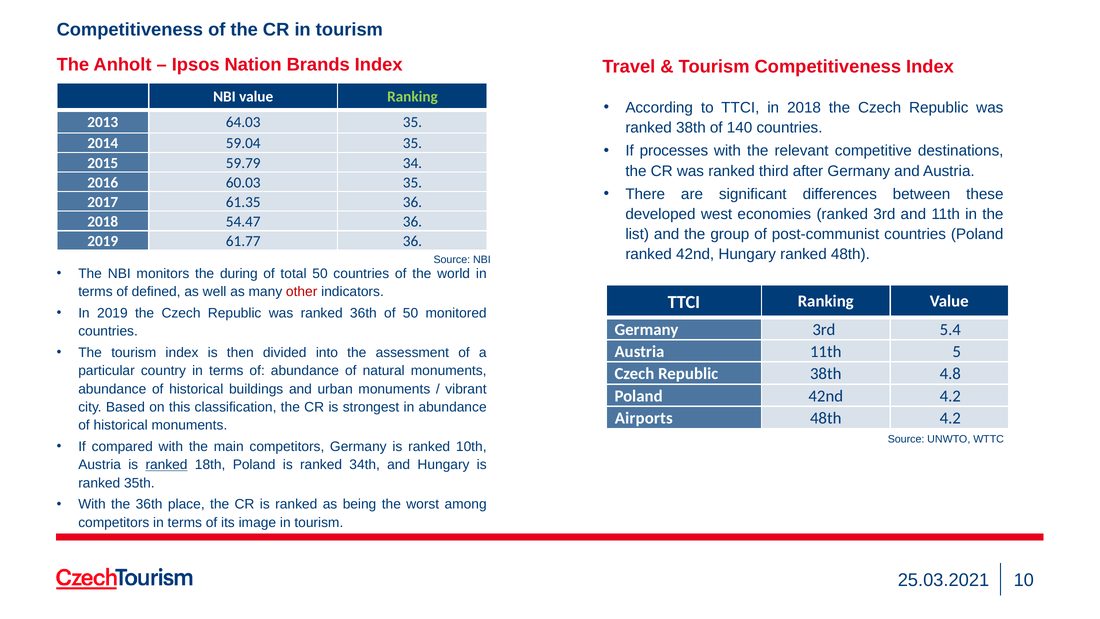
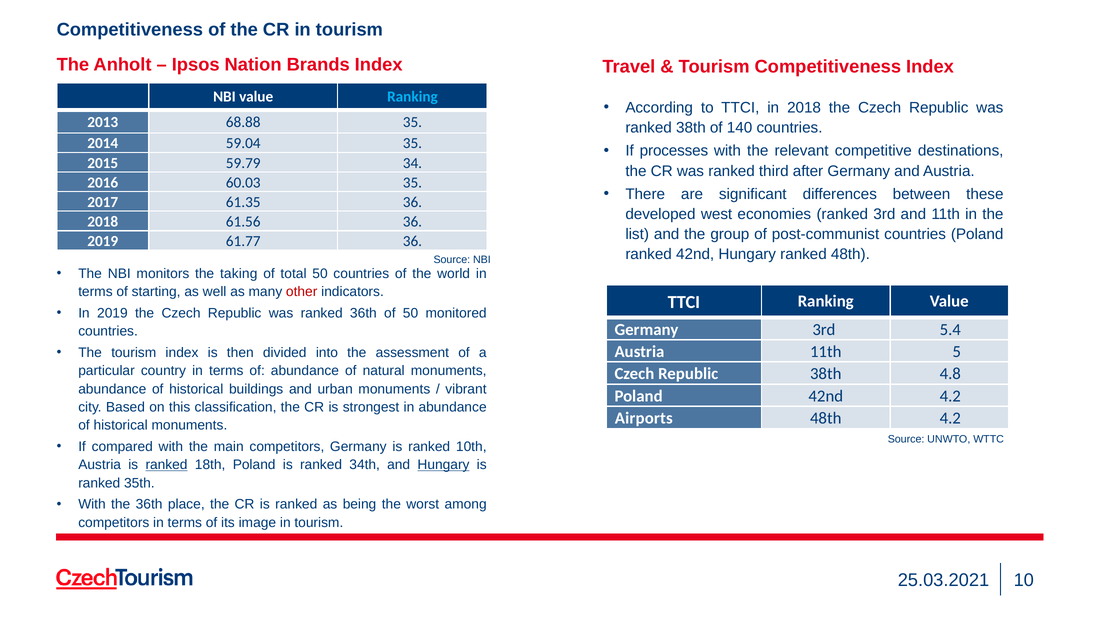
Ranking at (413, 97) colour: light green -> light blue
64.03: 64.03 -> 68.88
54.47: 54.47 -> 61.56
during: during -> taking
defined: defined -> starting
Hungary at (443, 465) underline: none -> present
